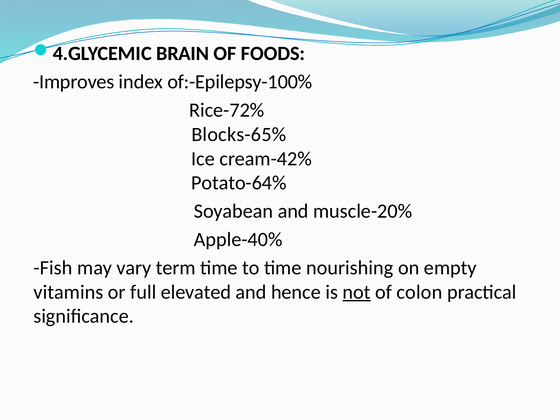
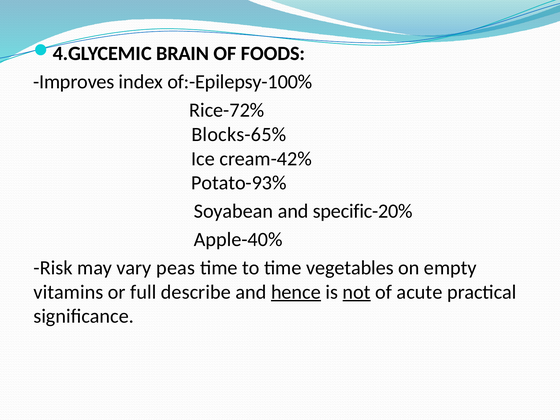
Potato-64%: Potato-64% -> Potato-93%
muscle-20%: muscle-20% -> specific-20%
Fish: Fish -> Risk
term: term -> peas
nourishing: nourishing -> vegetables
elevated: elevated -> describe
hence underline: none -> present
colon: colon -> acute
